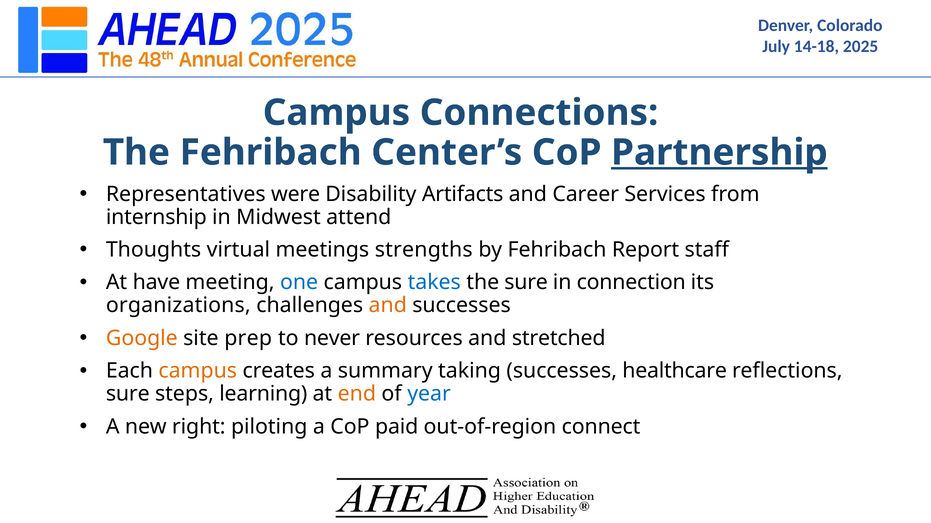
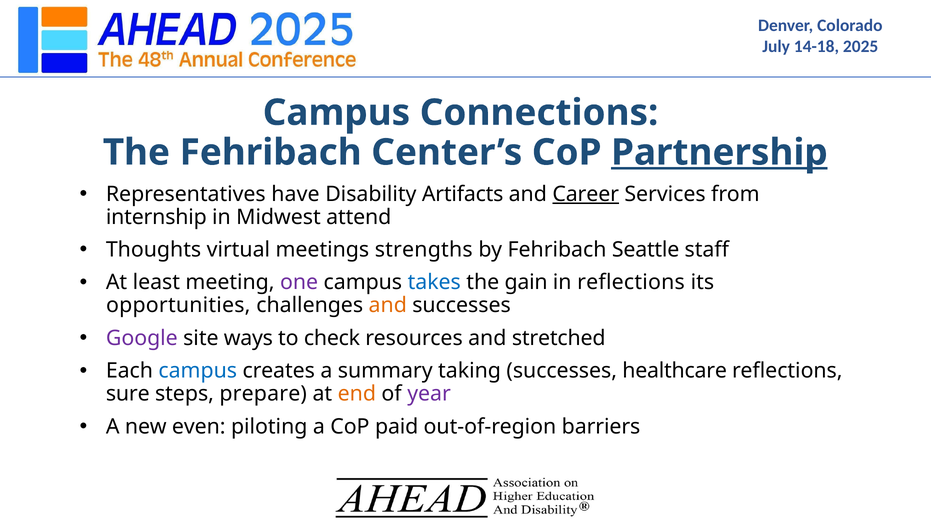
were: were -> have
Career underline: none -> present
Report: Report -> Seattle
have: have -> least
one colour: blue -> purple
the sure: sure -> gain
in connection: connection -> reflections
organizations: organizations -> opportunities
Google colour: orange -> purple
prep: prep -> ways
never: never -> check
campus at (198, 371) colour: orange -> blue
learning: learning -> prepare
year colour: blue -> purple
right: right -> even
connect: connect -> barriers
